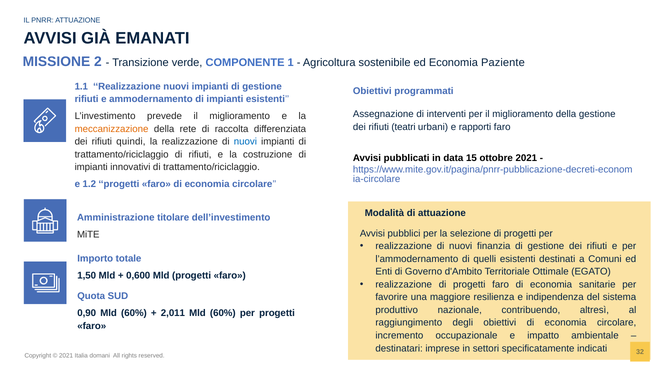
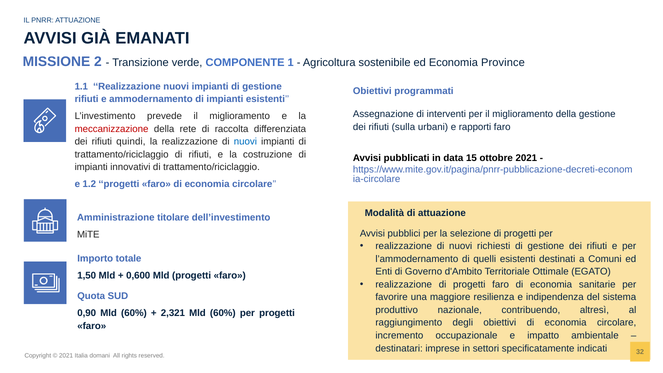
Paziente: Paziente -> Province
teatri: teatri -> sulla
meccanizzazione colour: orange -> red
finanzia: finanzia -> richiesti
2,011: 2,011 -> 2,321
